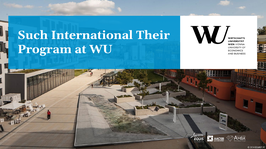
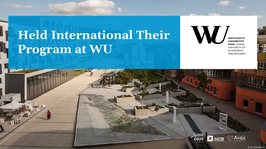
Such: Such -> Held
